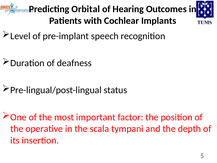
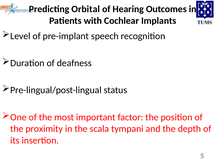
operative: operative -> proximity
